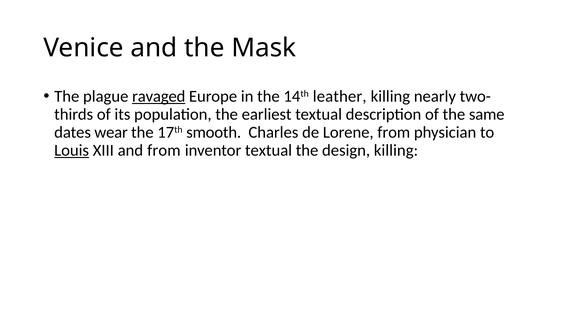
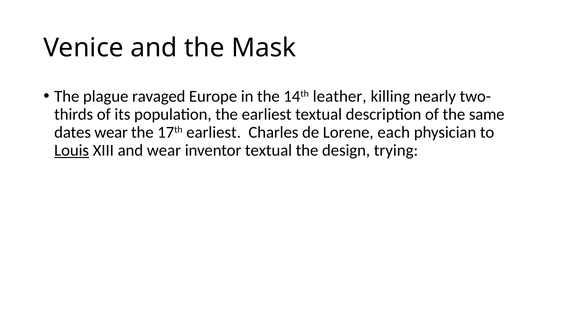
ravaged underline: present -> none
17th smooth: smooth -> earliest
Lorene from: from -> each
and from: from -> wear
design killing: killing -> trying
